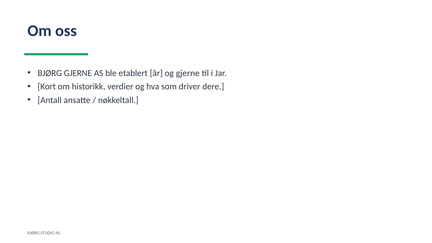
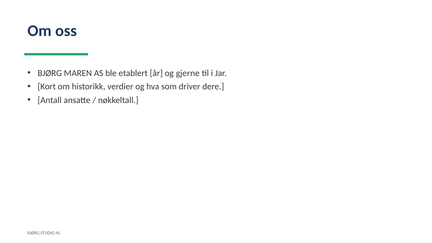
BJØRG GJERNE: GJERNE -> MAREN
